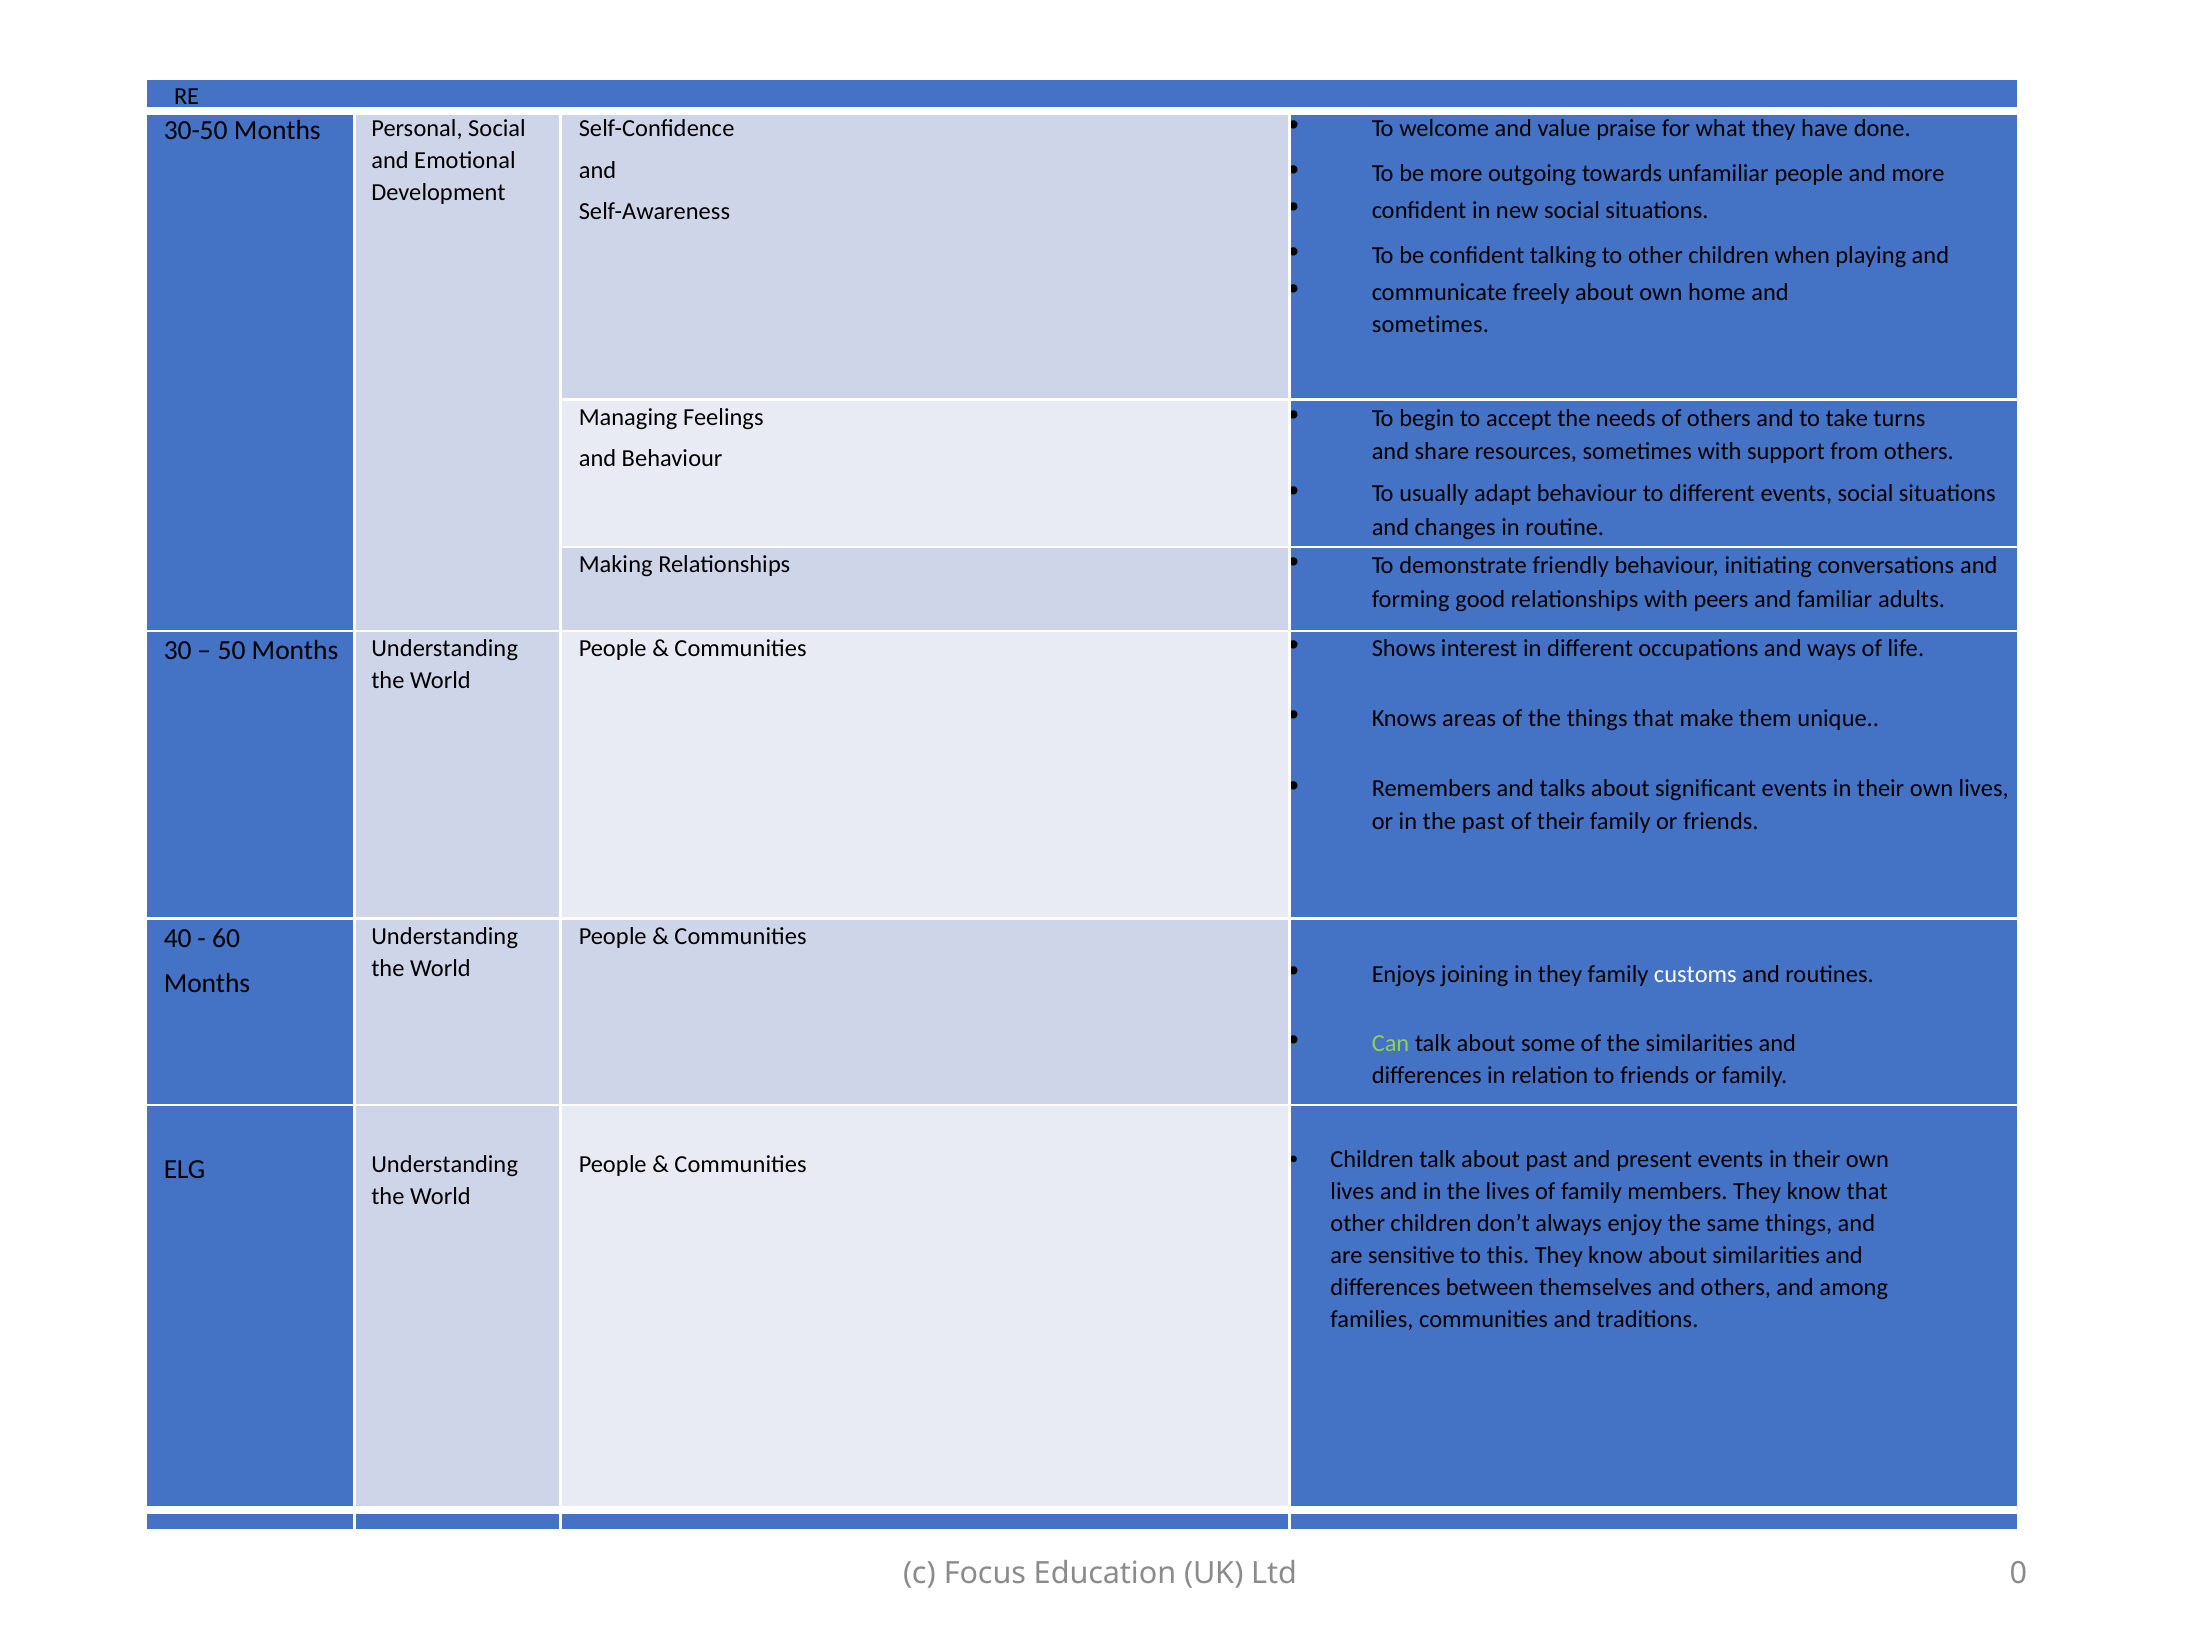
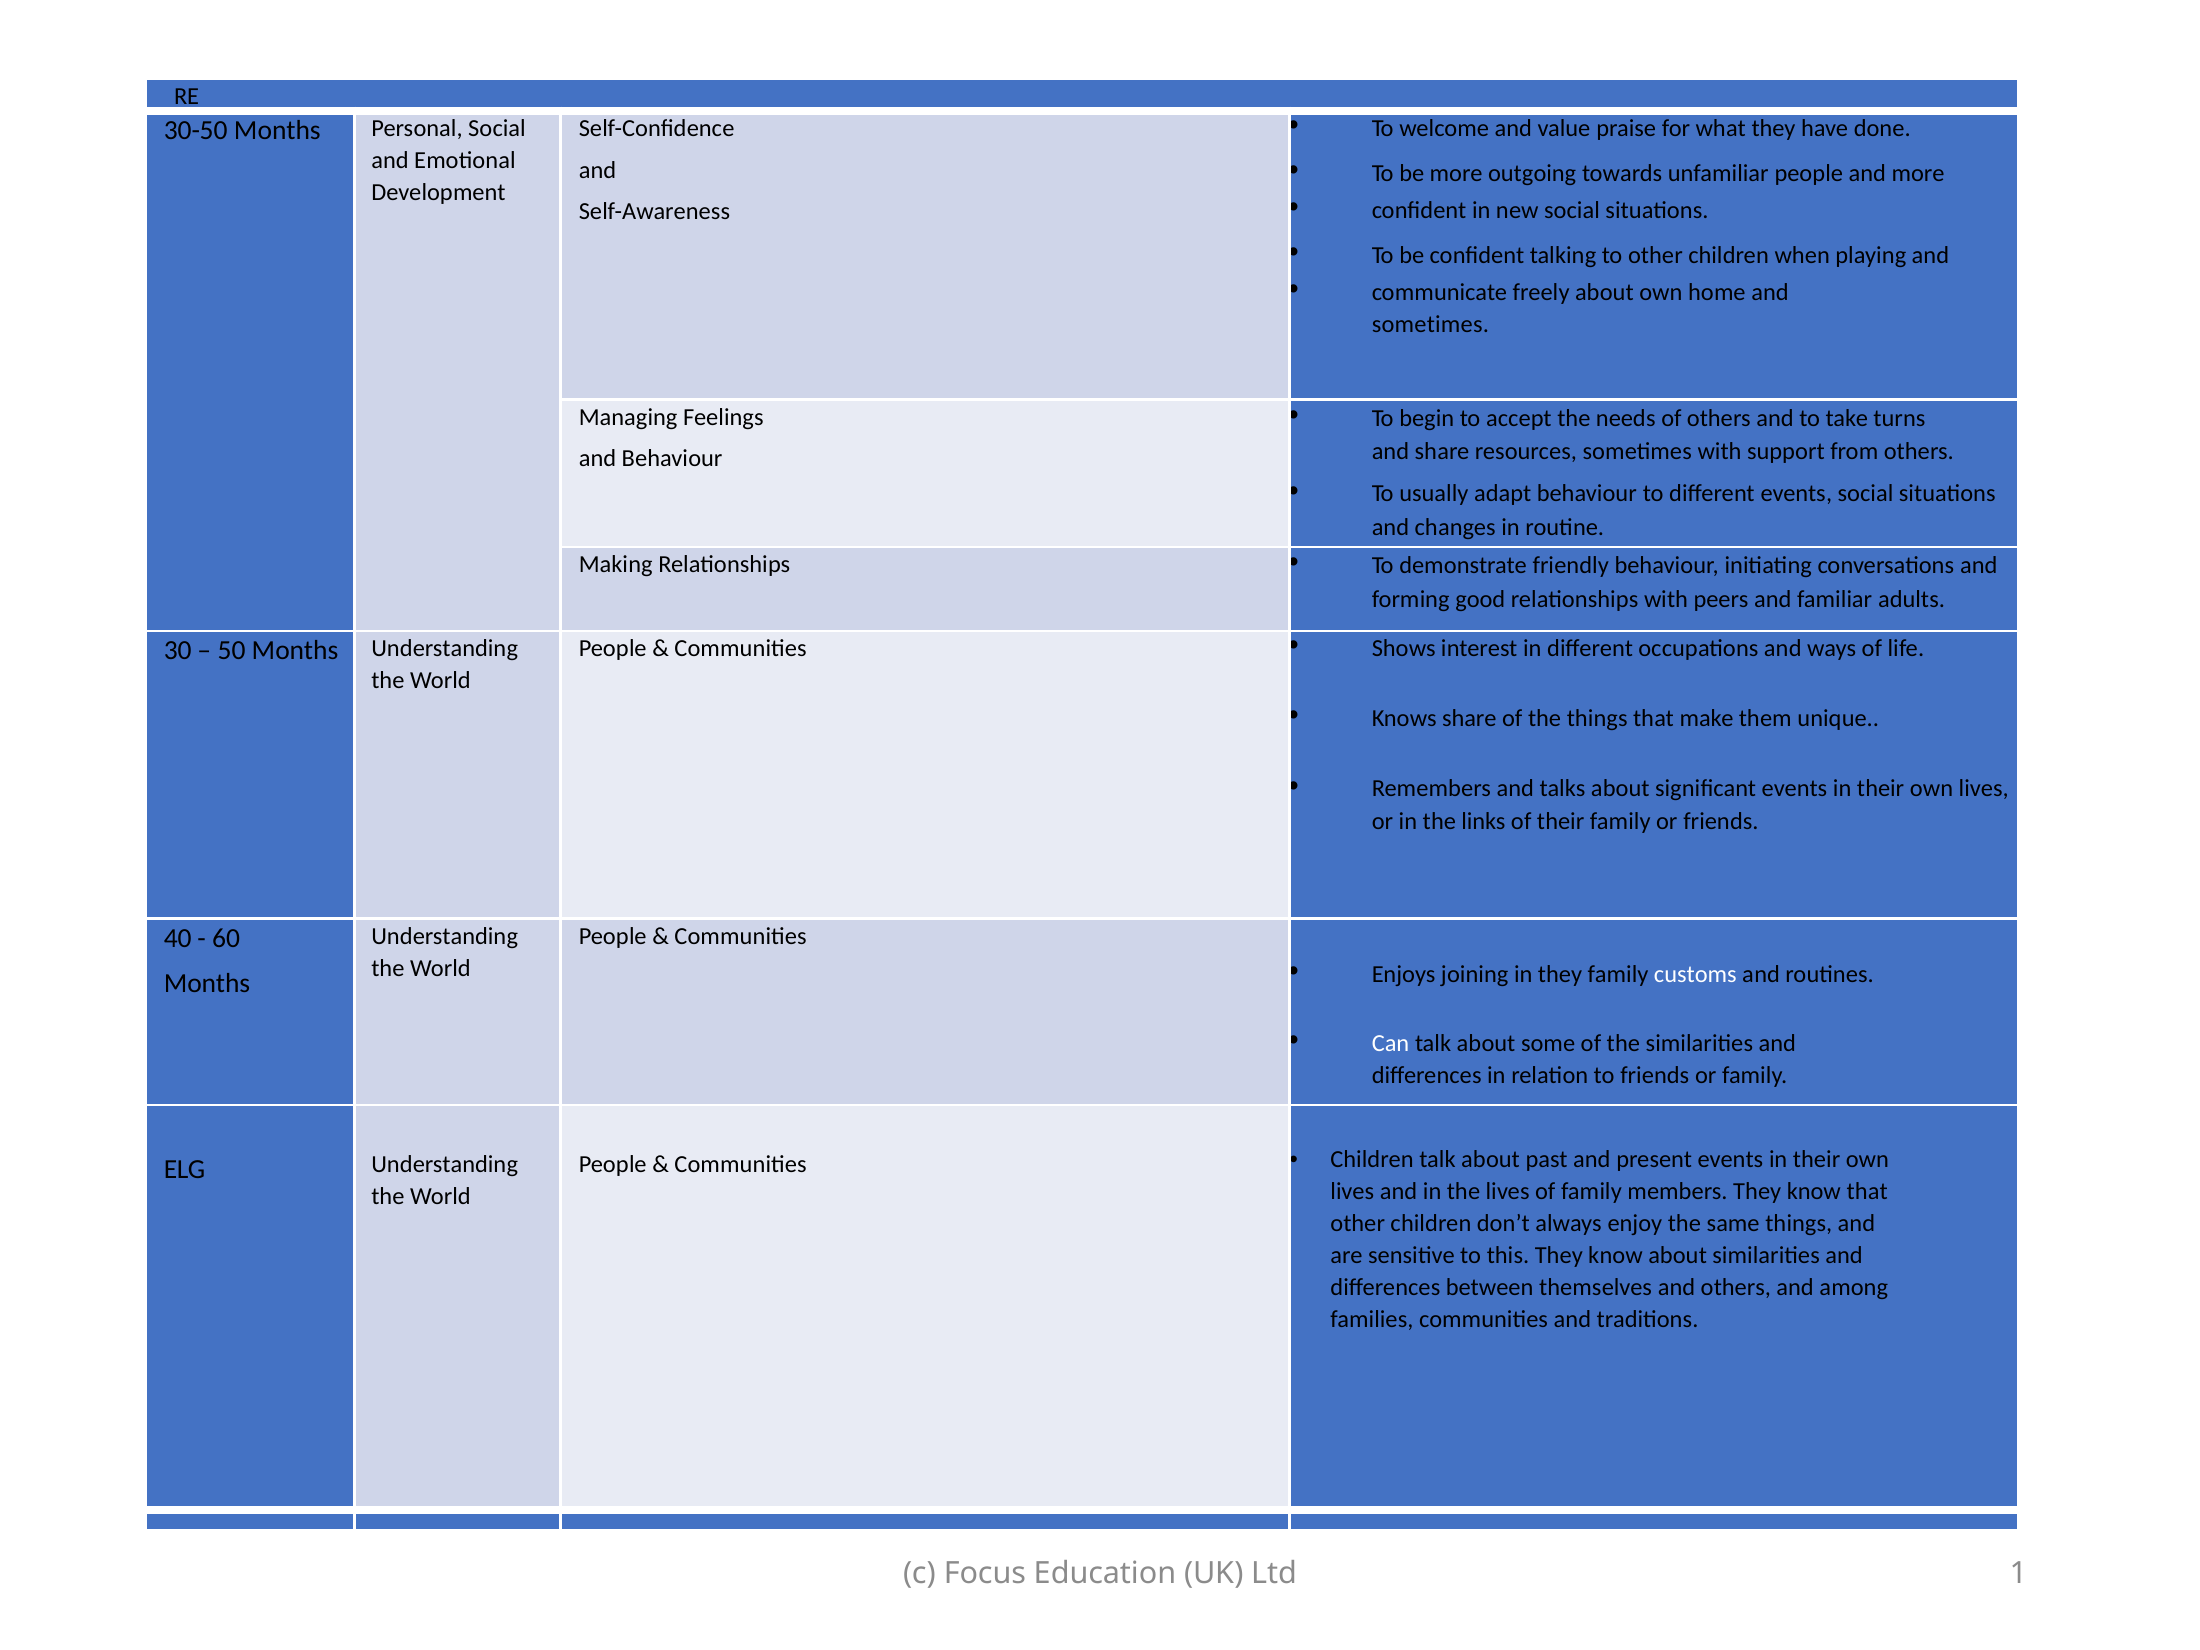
Knows areas: areas -> share
the past: past -> links
Can colour: light green -> white
0: 0 -> 1
